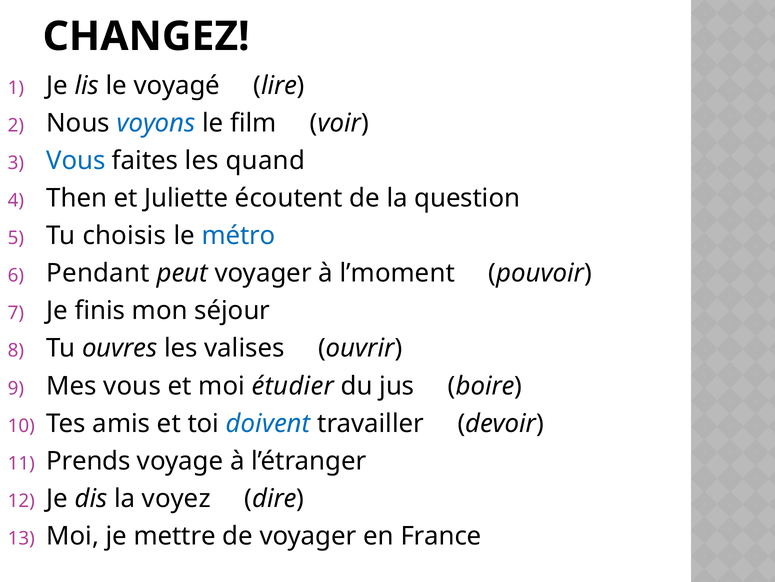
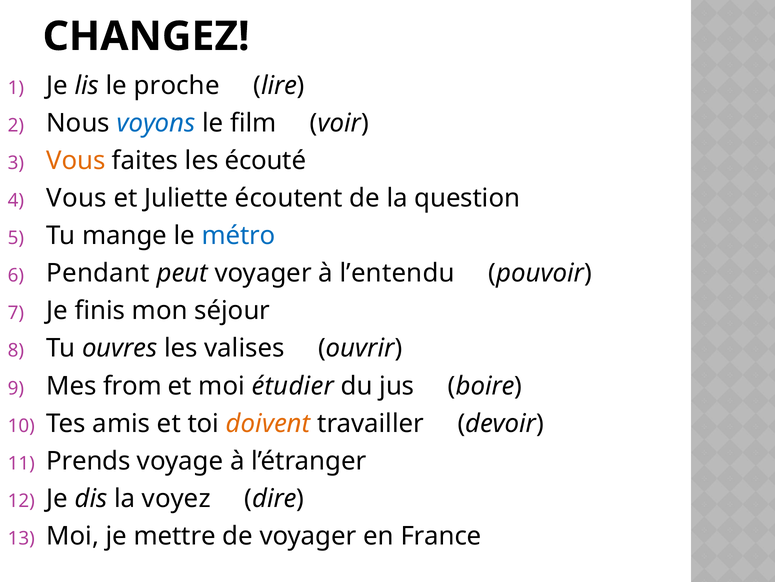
voyagé: voyagé -> proche
Vous at (76, 161) colour: blue -> orange
quand: quand -> écouté
Then at (77, 198): Then -> Vous
choisis: choisis -> mange
l’moment: l’moment -> l’entendu
Mes vous: vous -> from
doivent colour: blue -> orange
